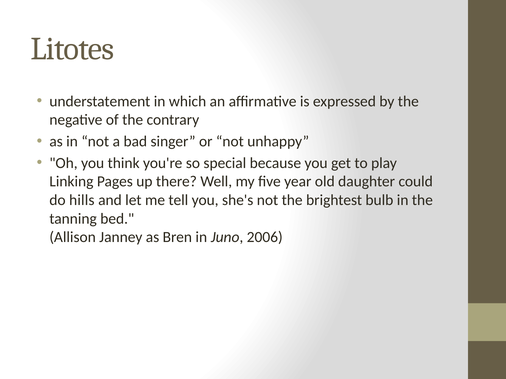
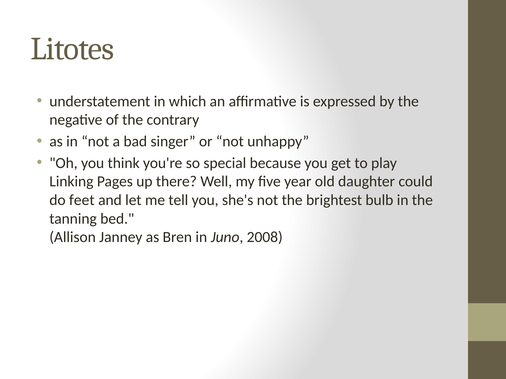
hills: hills -> feet
2006: 2006 -> 2008
